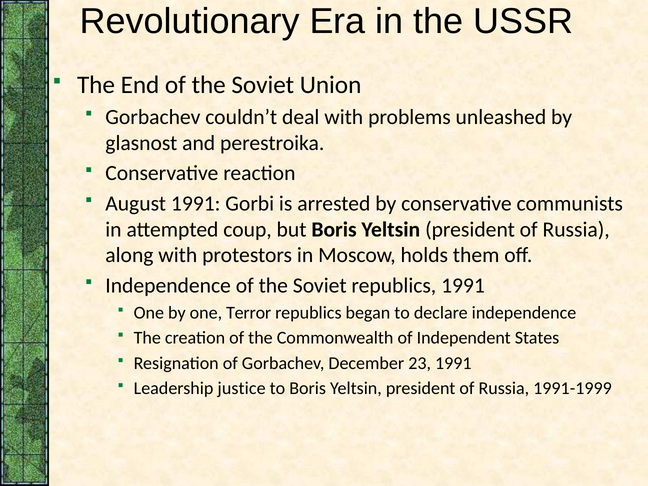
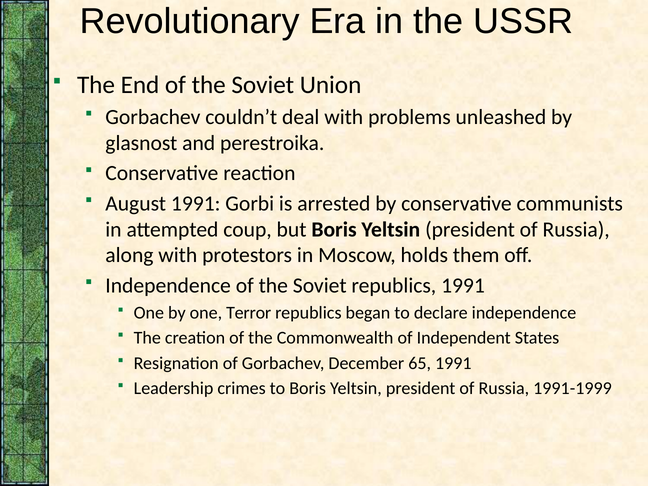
23: 23 -> 65
justice: justice -> crimes
